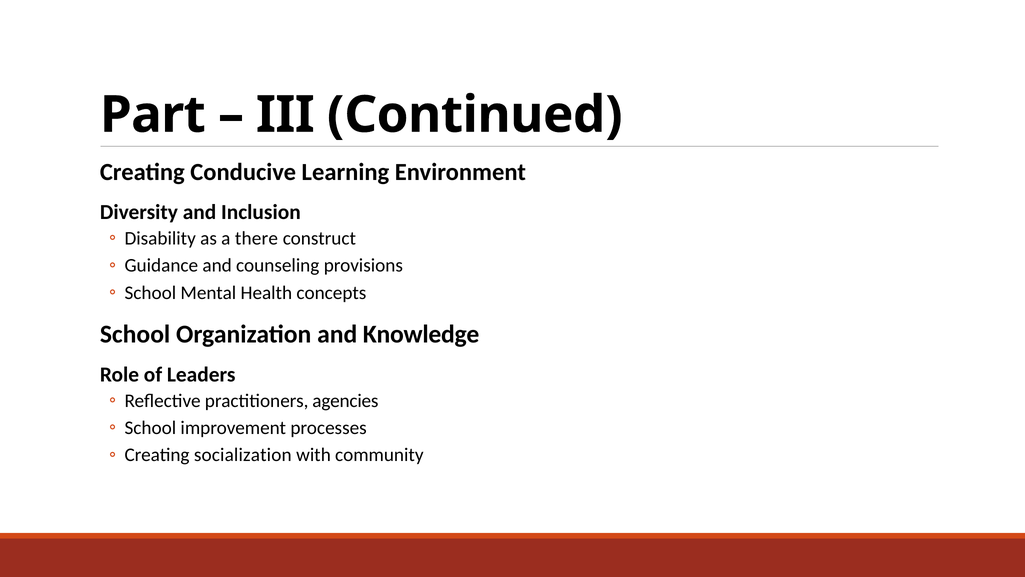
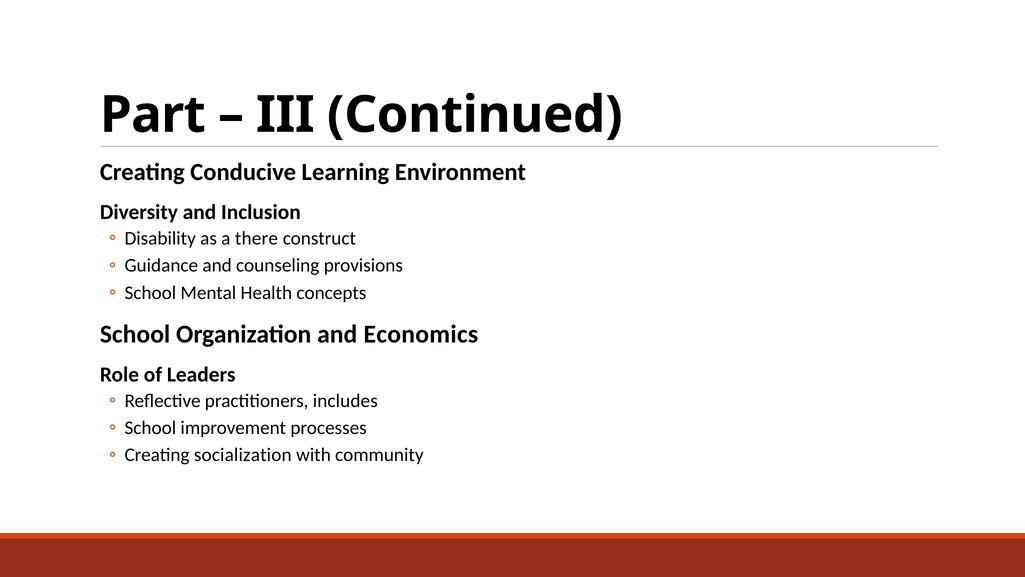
Knowledge: Knowledge -> Economics
agencies: agencies -> includes
